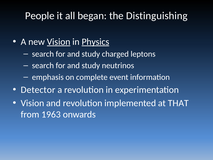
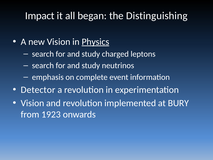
People: People -> Impact
Vision at (59, 42) underline: present -> none
THAT: THAT -> BURY
1963: 1963 -> 1923
